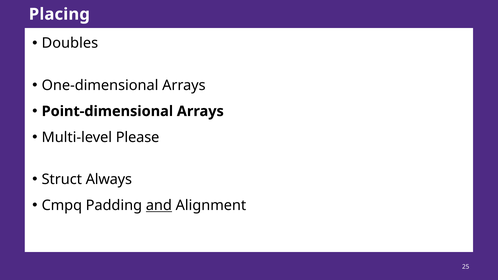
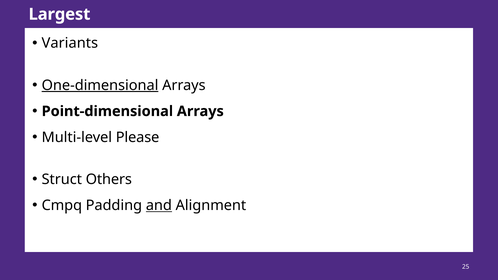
Placing: Placing -> Largest
Doubles: Doubles -> Variants
One-dimensional underline: none -> present
Always: Always -> Others
